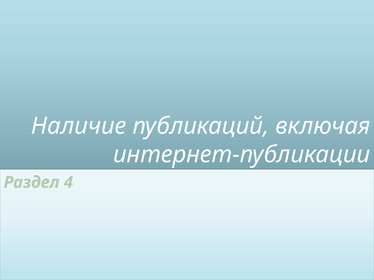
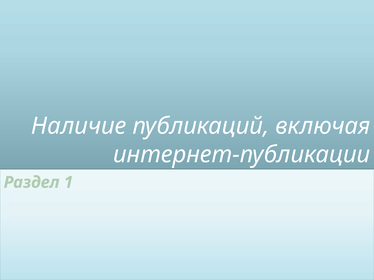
4: 4 -> 1
